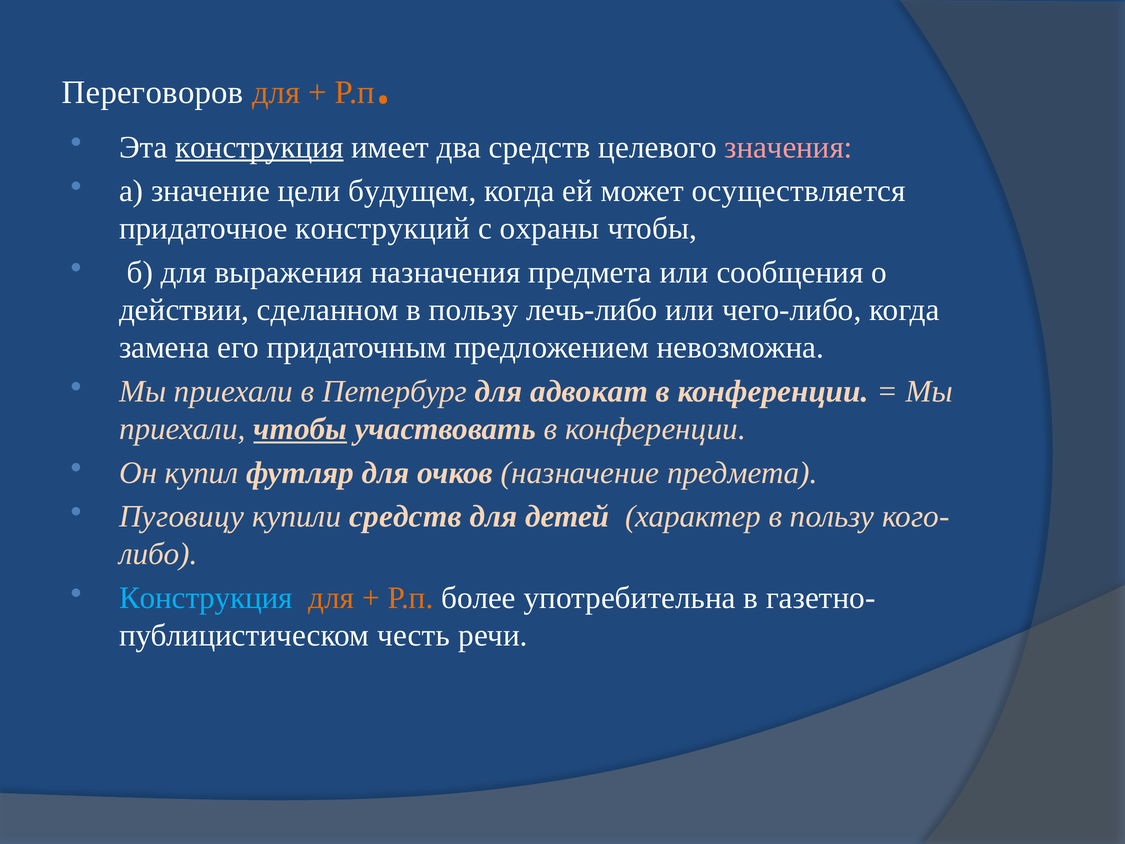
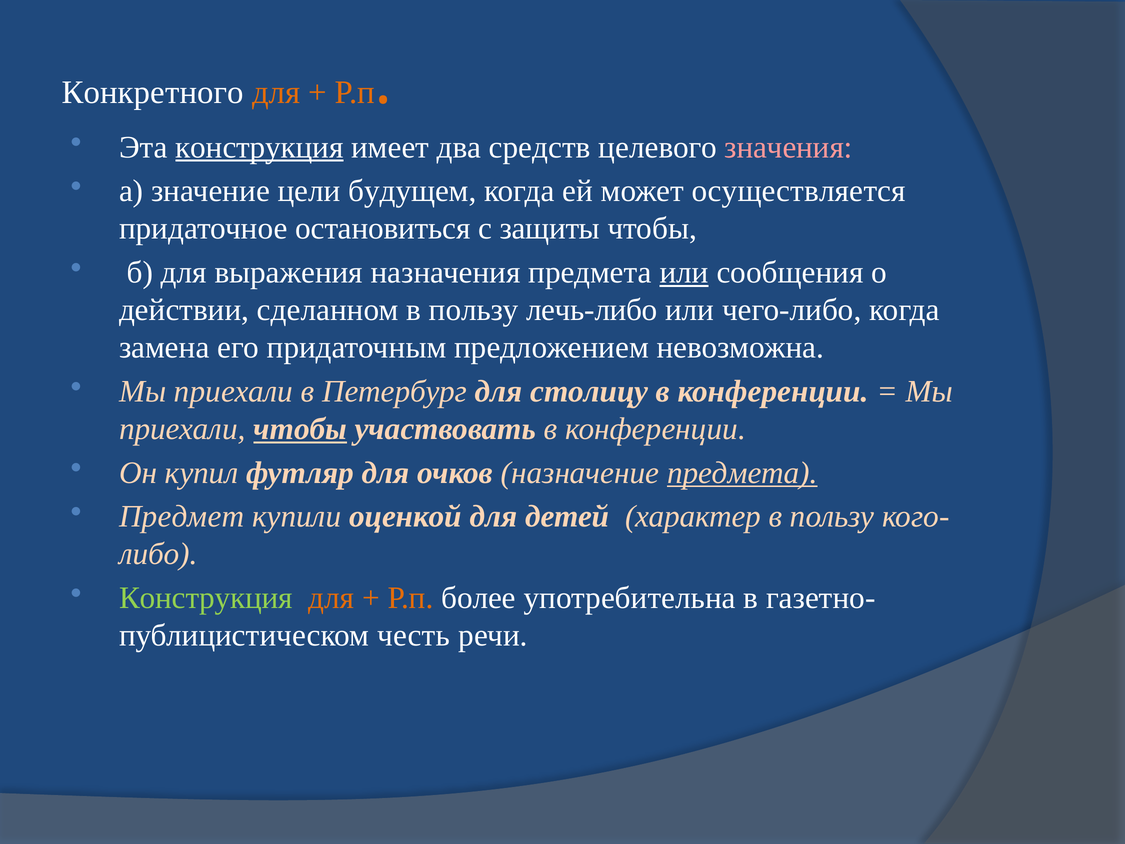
Переговоров: Переговоров -> Конкретного
конструкций: конструкций -> остановиться
охраны: охраны -> защиты
или at (684, 272) underline: none -> present
адвокат: адвокат -> столицу
предмета at (742, 473) underline: none -> present
Пуговицу: Пуговицу -> Предмет
купили средств: средств -> оценкой
Конструкция at (206, 598) colour: light blue -> light green
